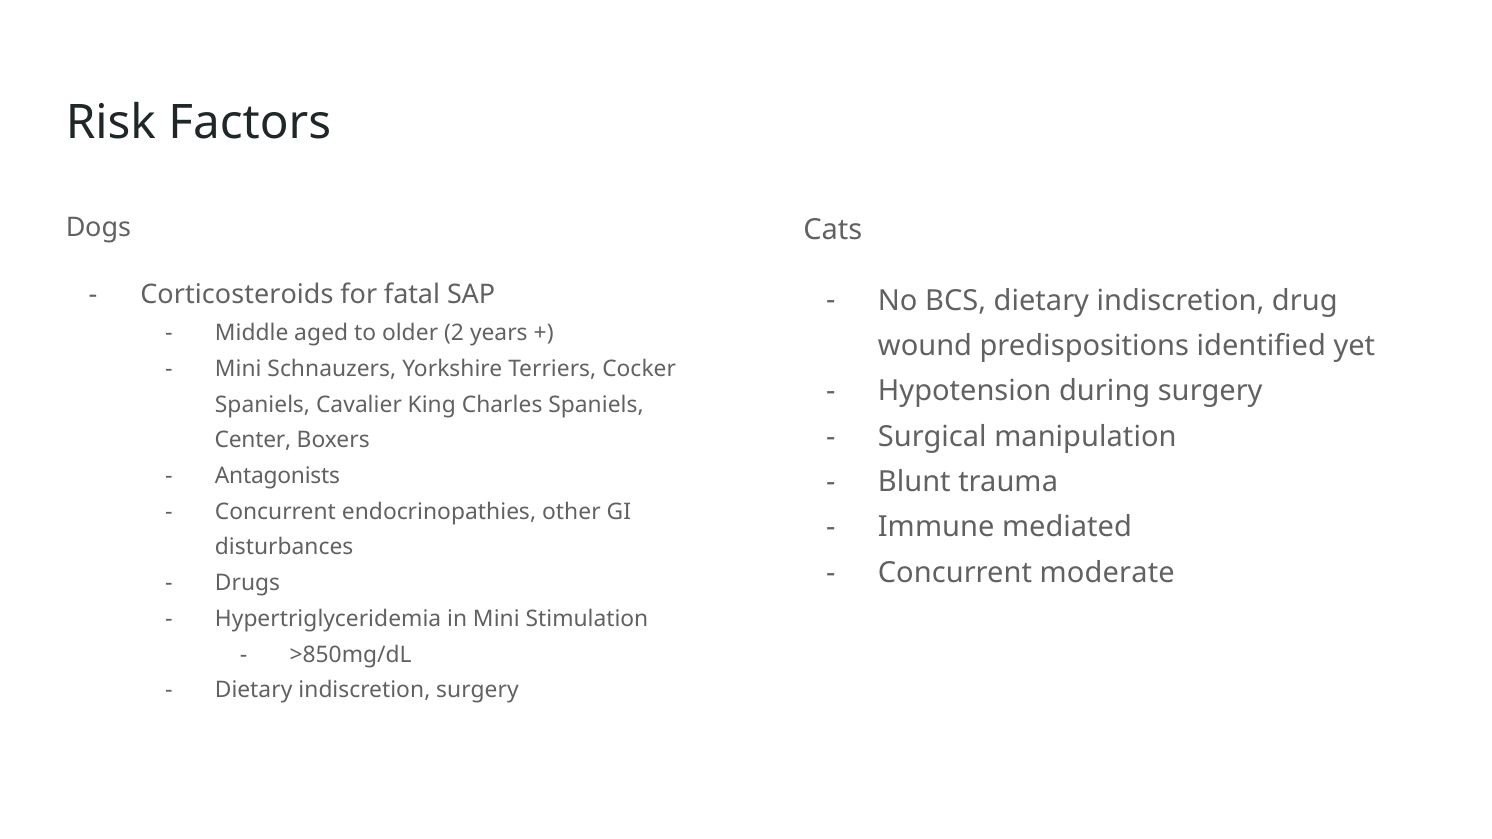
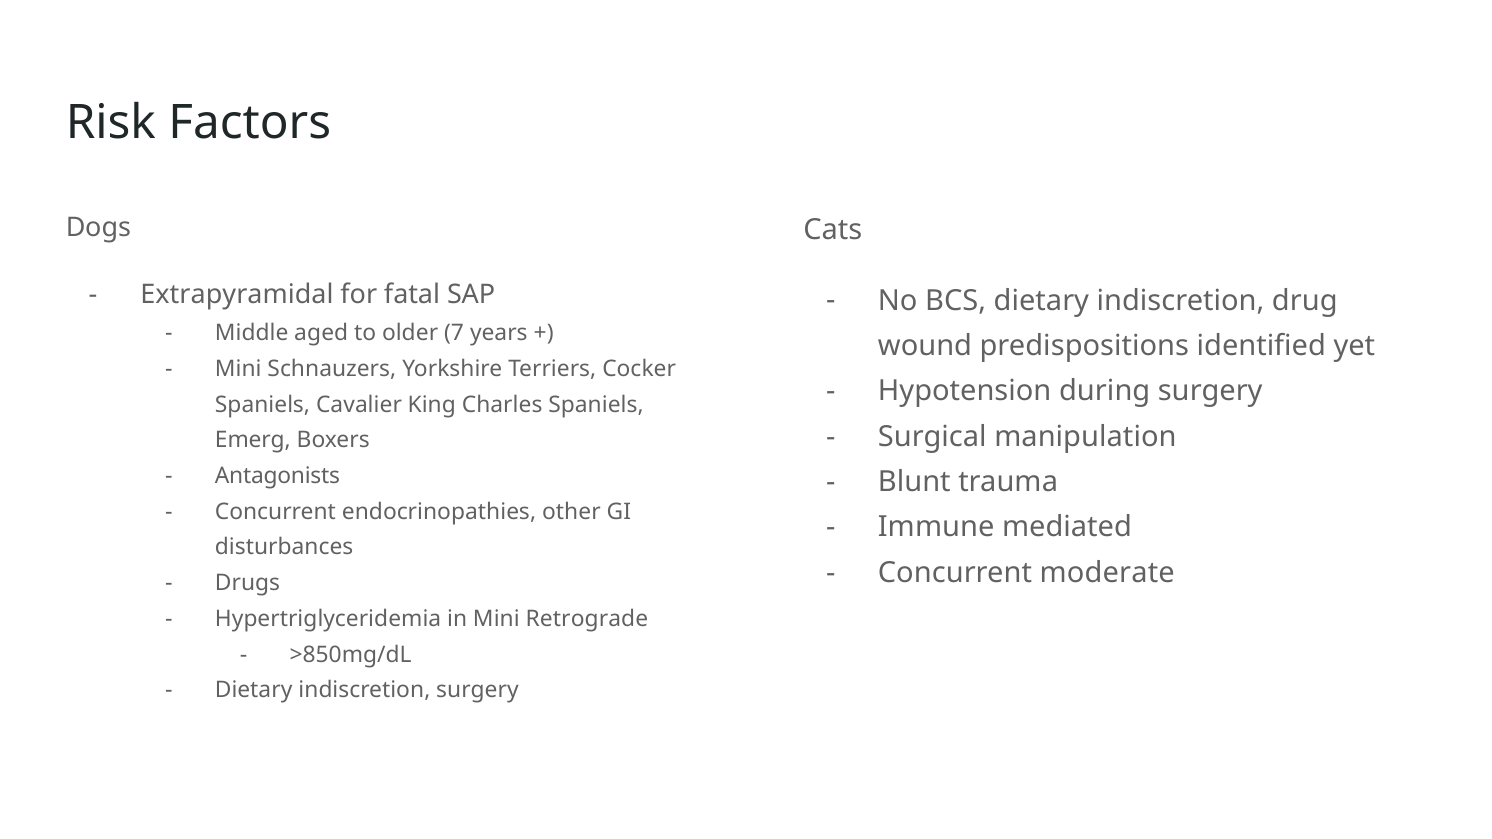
Corticosteroids: Corticosteroids -> Extrapyramidal
2: 2 -> 7
Center: Center -> Emerg
Stimulation: Stimulation -> Retrograde
